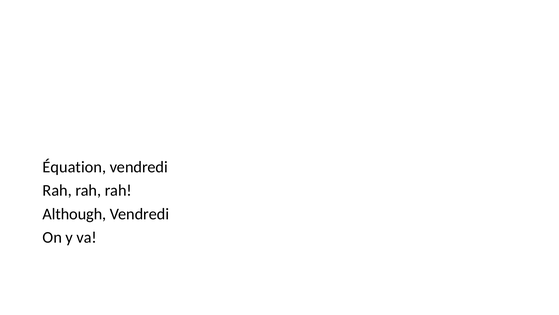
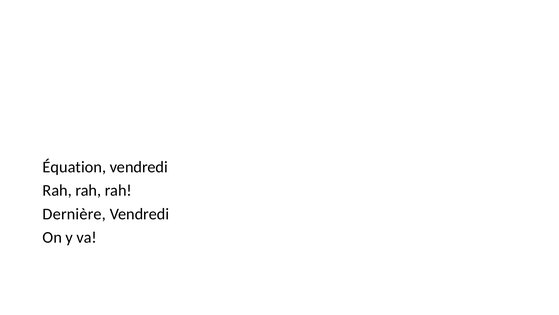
Although: Although -> Dernière
